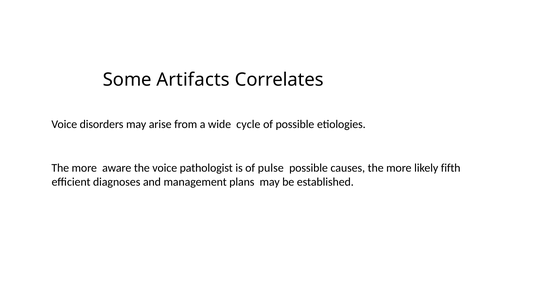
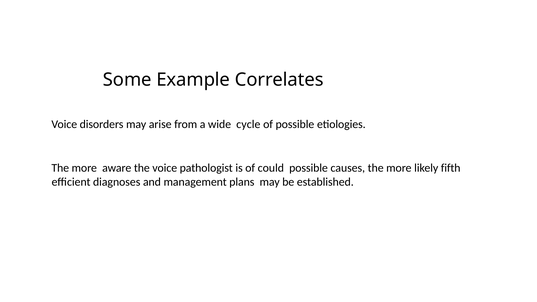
Artifacts: Artifacts -> Example
pulse: pulse -> could
